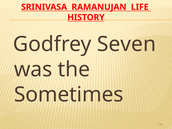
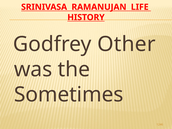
Seven: Seven -> Other
